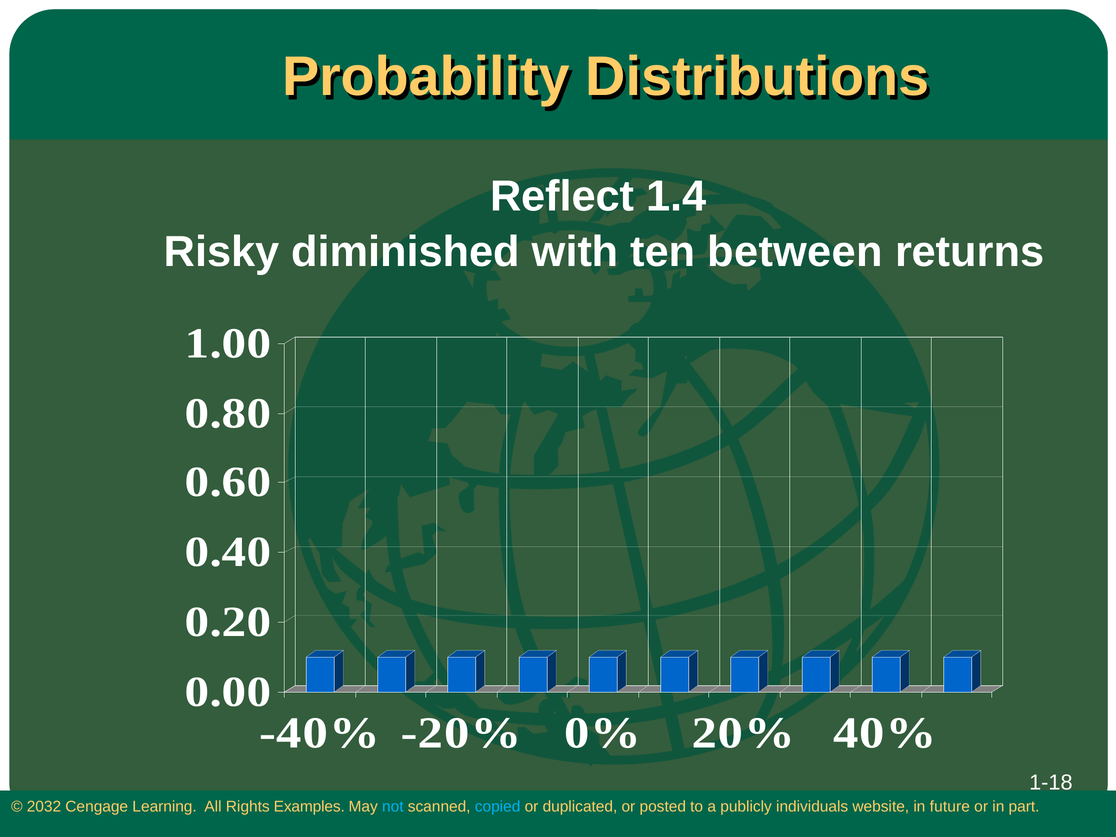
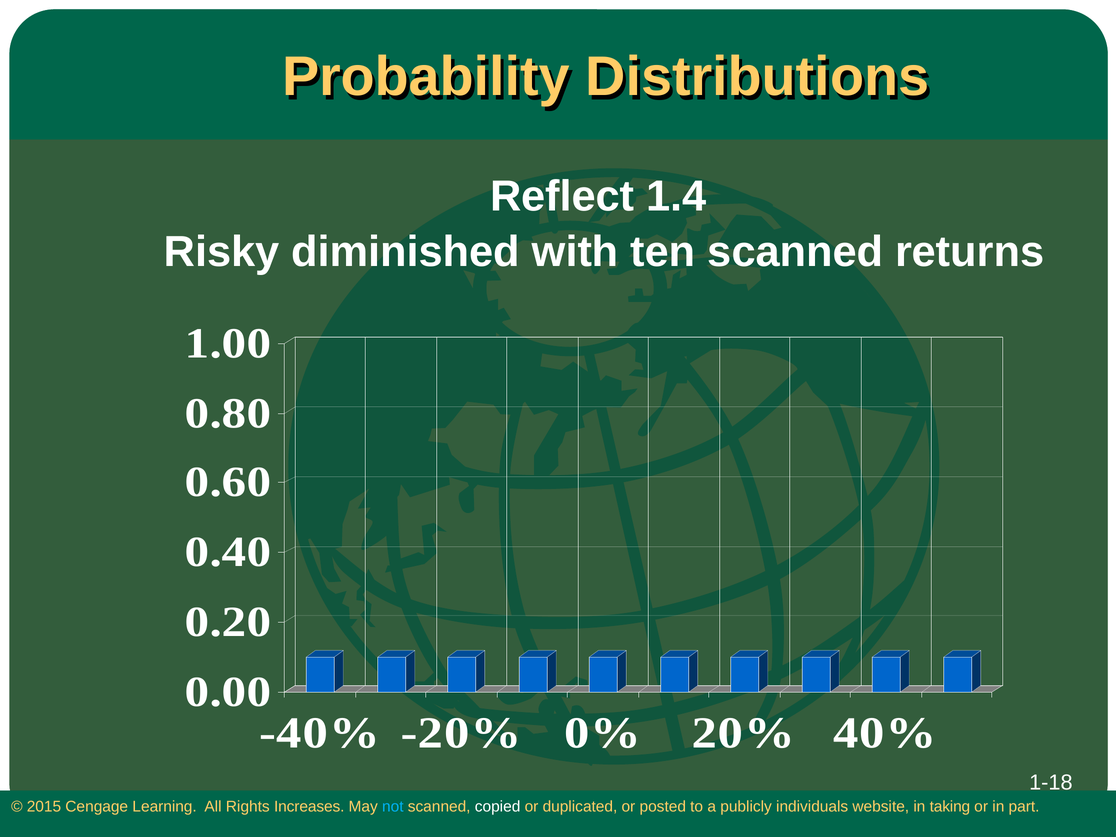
ten between: between -> scanned
2032: 2032 -> 2015
Examples: Examples -> Increases
copied colour: light blue -> white
future: future -> taking
